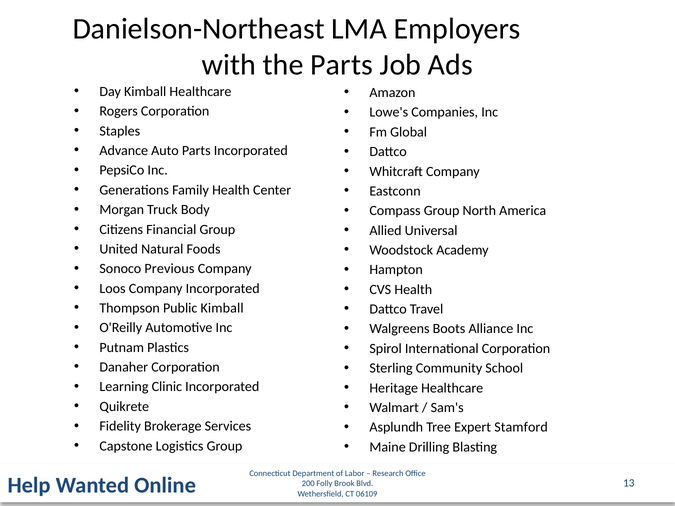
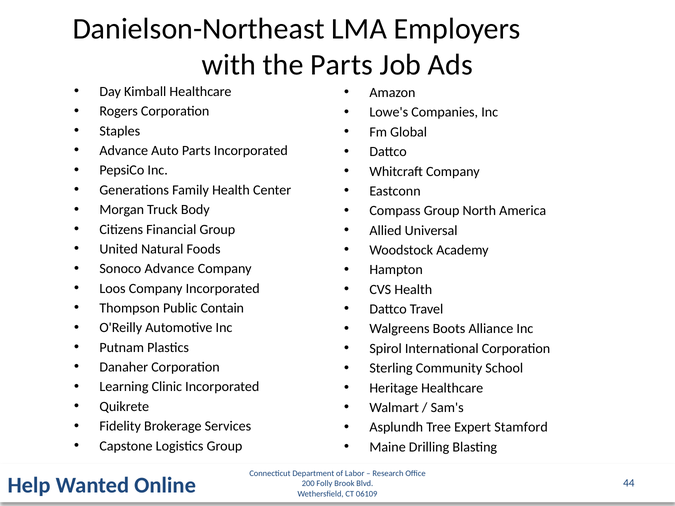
Sonoco Previous: Previous -> Advance
Public Kimball: Kimball -> Contain
13: 13 -> 44
